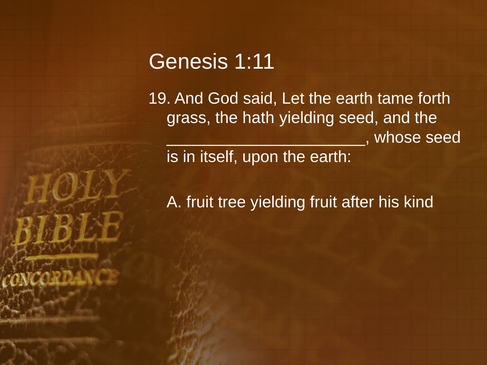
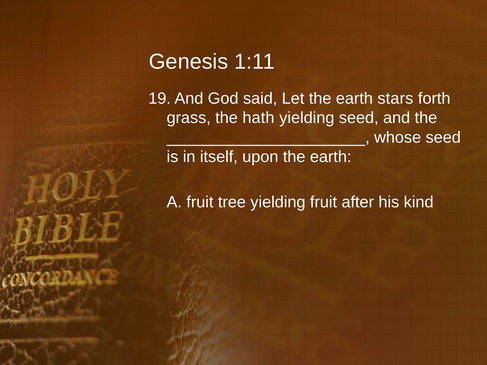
tame: tame -> stars
